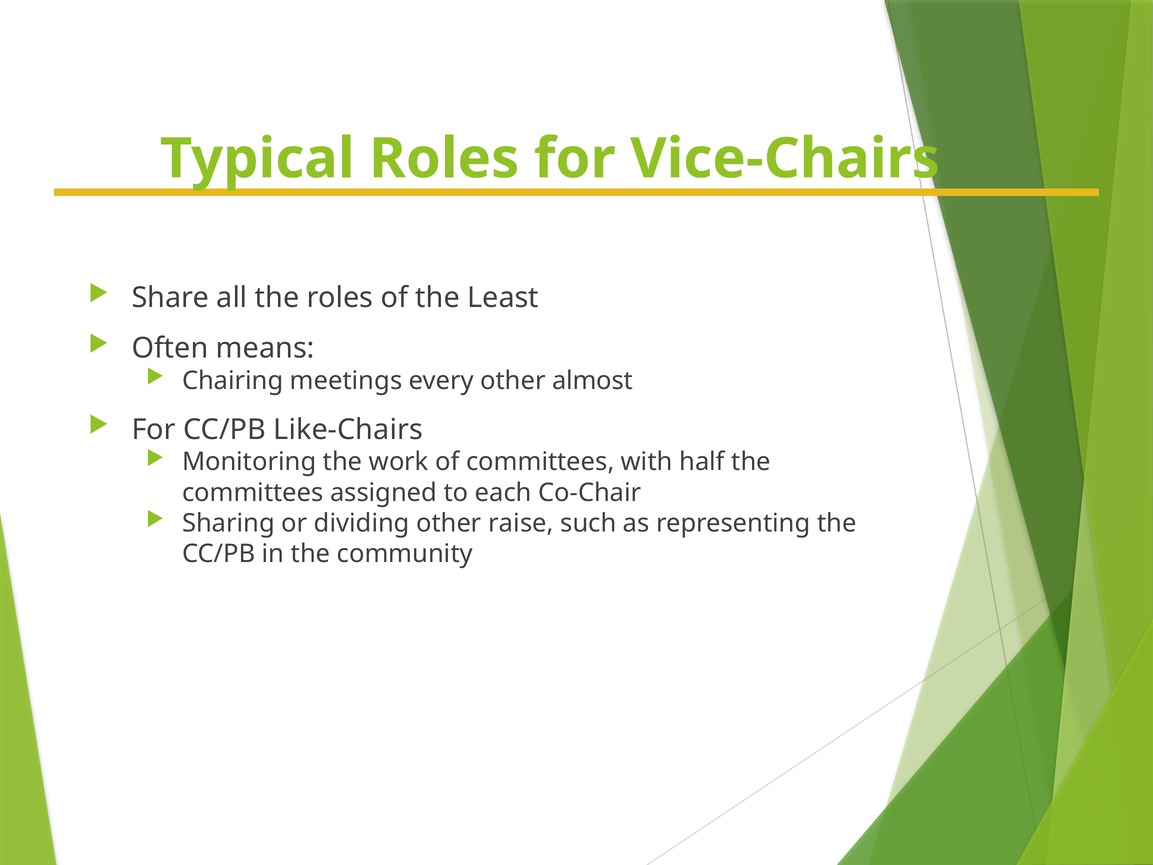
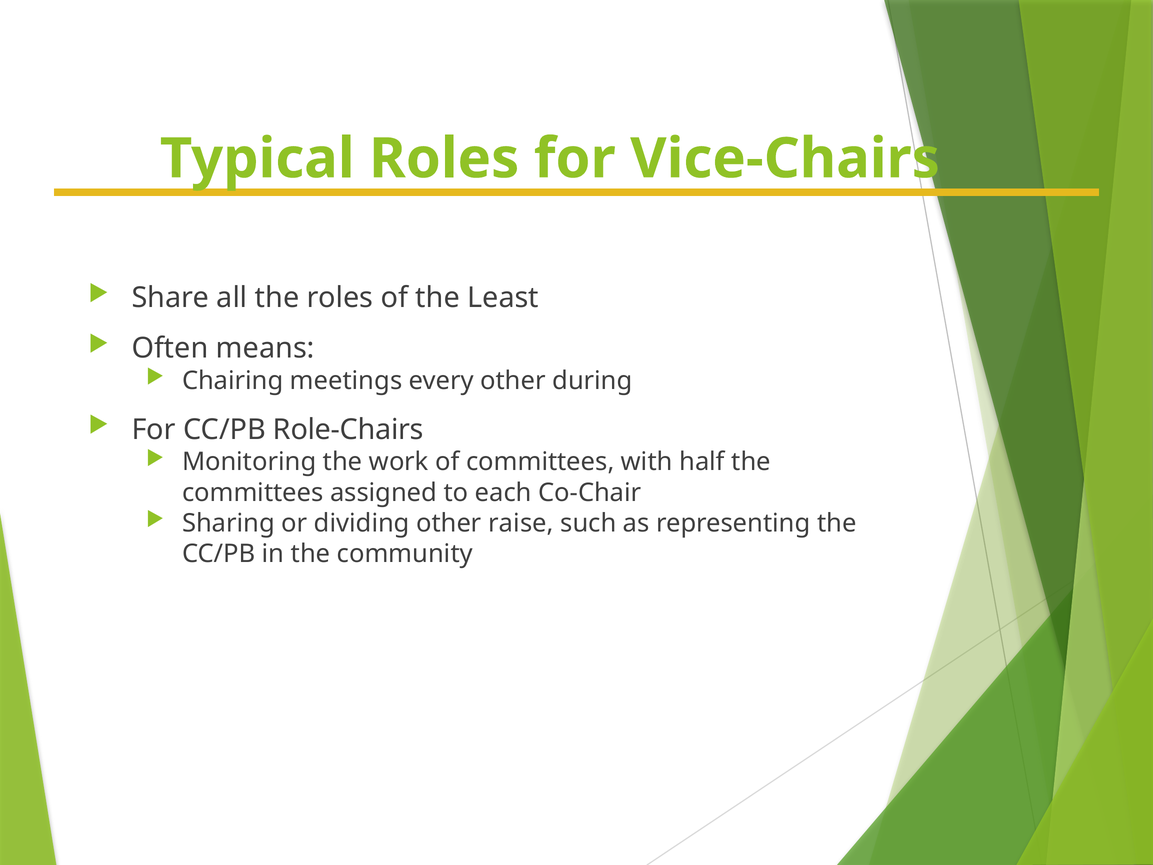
almost: almost -> during
Like-Chairs: Like-Chairs -> Role-Chairs
